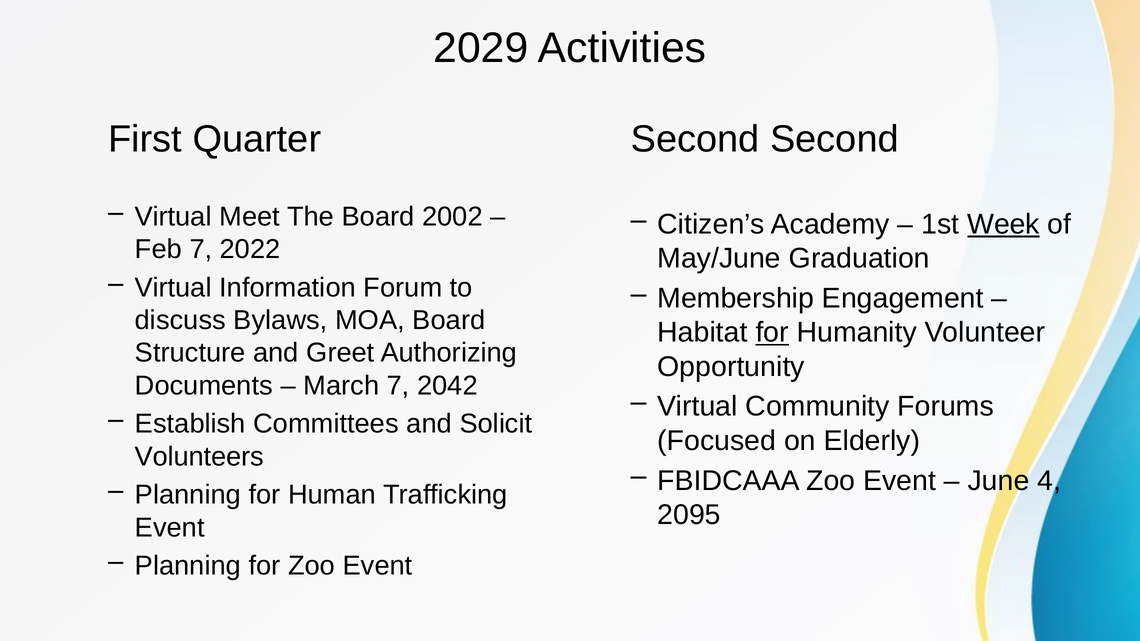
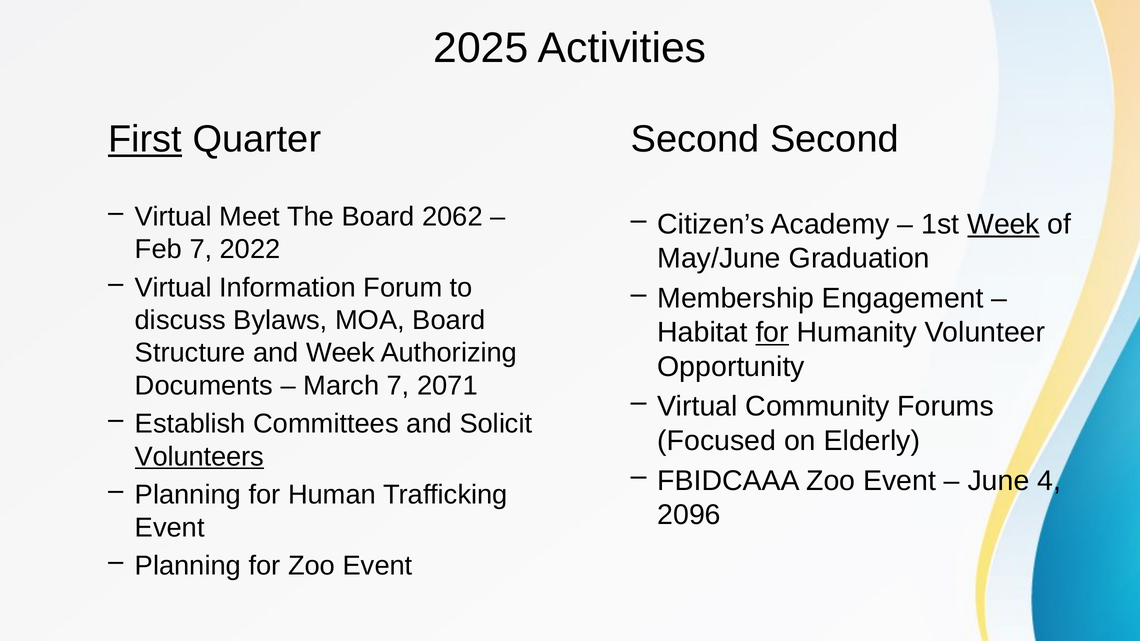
2029: 2029 -> 2025
First underline: none -> present
2002: 2002 -> 2062
and Greet: Greet -> Week
2042: 2042 -> 2071
Volunteers underline: none -> present
2095: 2095 -> 2096
